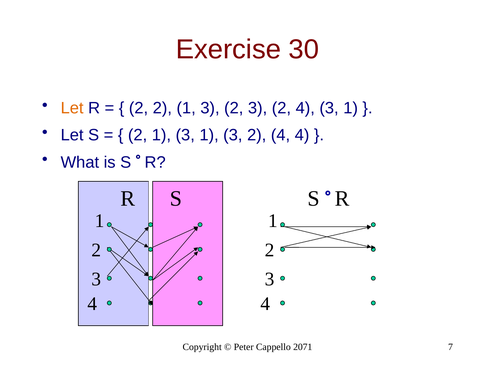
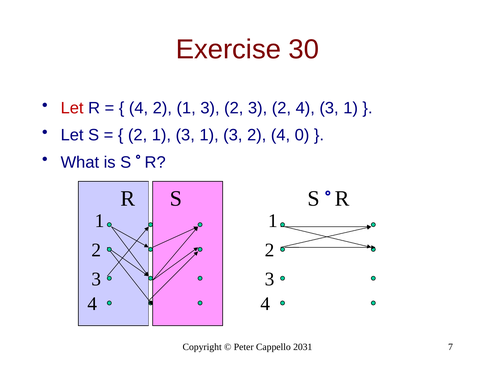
Let at (72, 108) colour: orange -> red
2 at (139, 108): 2 -> 4
4 4: 4 -> 0
2071: 2071 -> 2031
